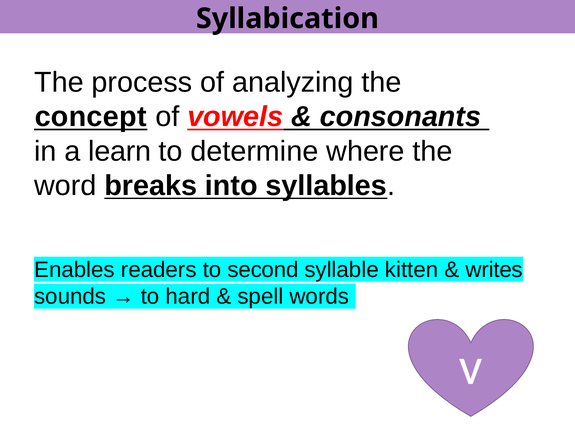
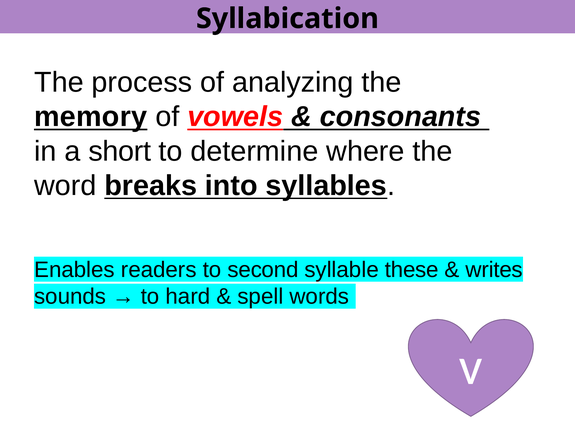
concept: concept -> memory
learn: learn -> short
kitten: kitten -> these
